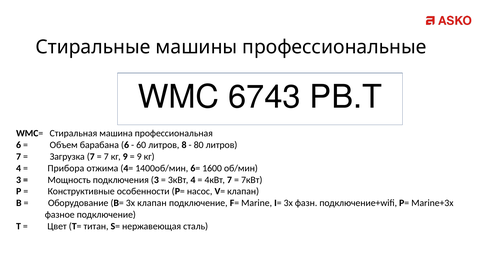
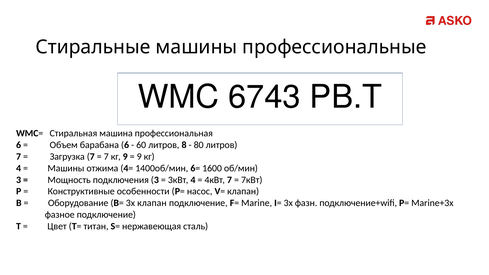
Прибора at (66, 168): Прибора -> Машины
